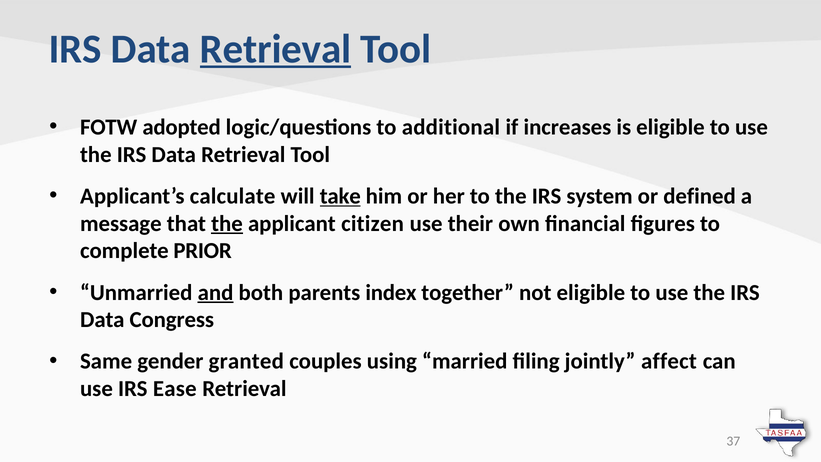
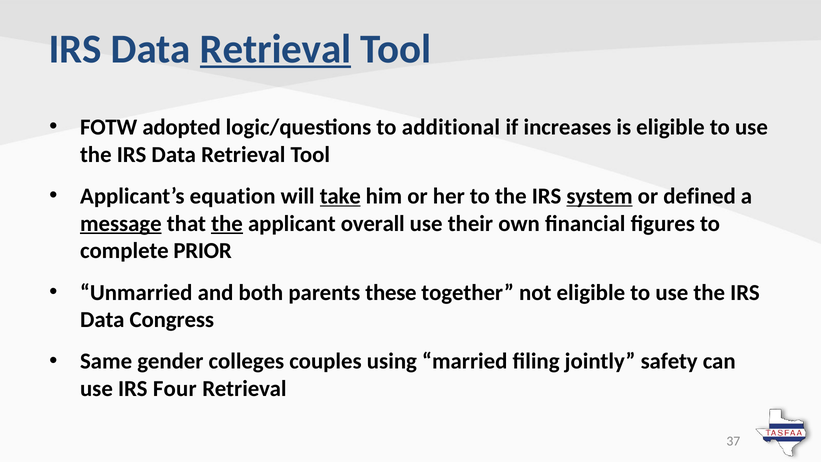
calculate: calculate -> equation
system underline: none -> present
message underline: none -> present
citizen: citizen -> overall
and underline: present -> none
index: index -> these
granted: granted -> colleges
affect: affect -> safety
Ease: Ease -> Four
